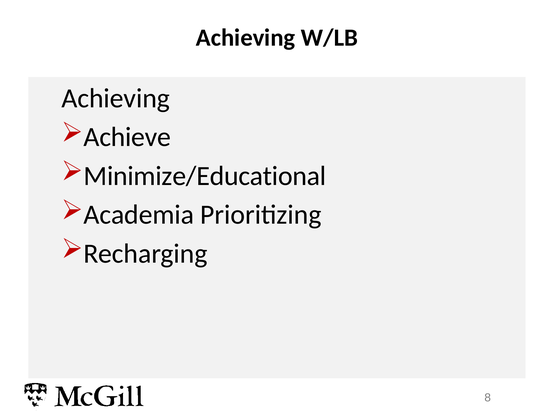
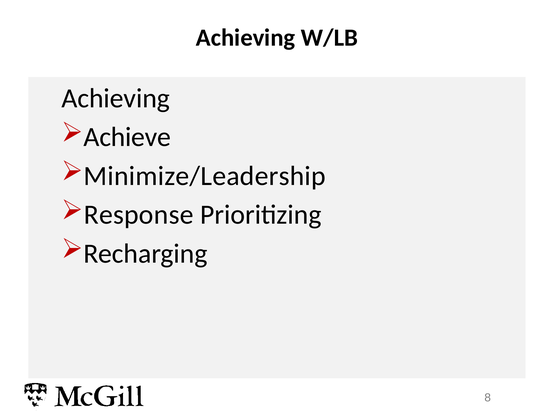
Minimize/Educational: Minimize/Educational -> Minimize/Leadership
Academia: Academia -> Response
